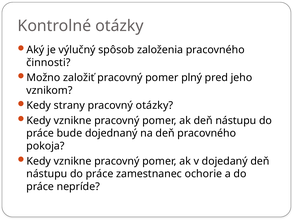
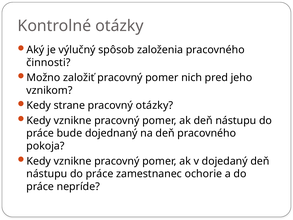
plný: plný -> nich
strany: strany -> strane
